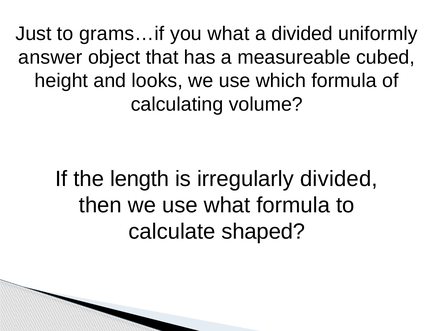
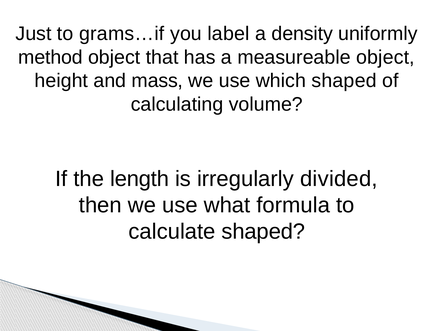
you what: what -> label
a divided: divided -> density
answer: answer -> method
measureable cubed: cubed -> object
looks: looks -> mass
which formula: formula -> shaped
